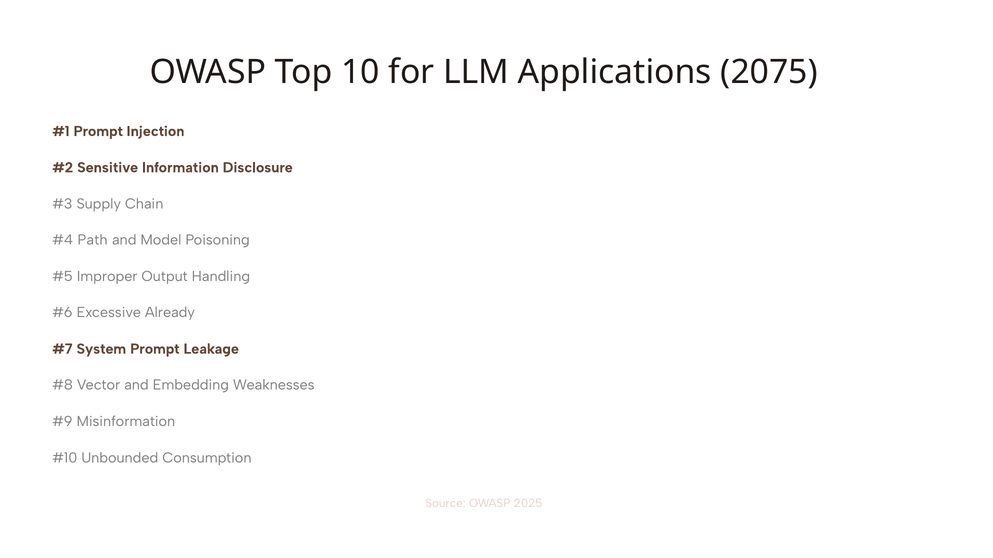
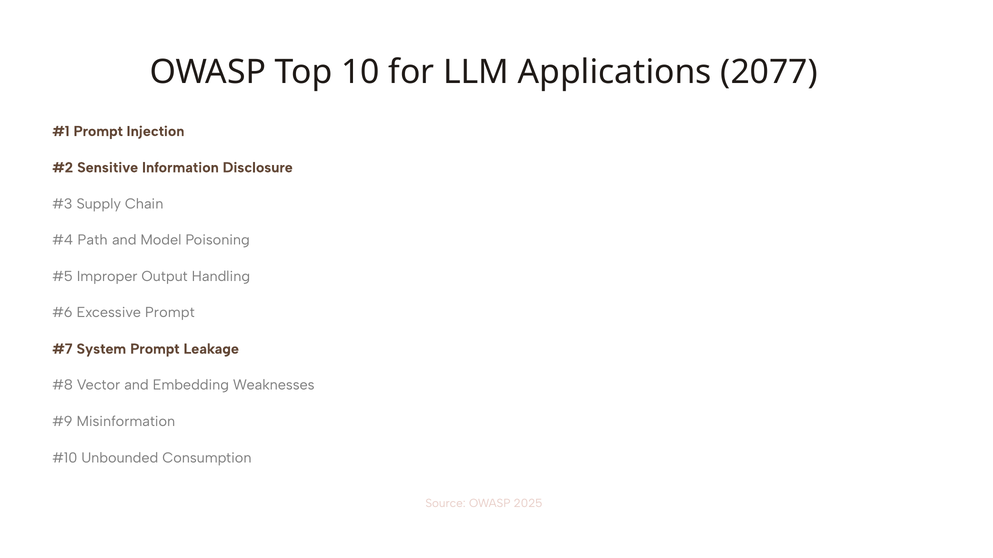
2075: 2075 -> 2077
Excessive Already: Already -> Prompt
